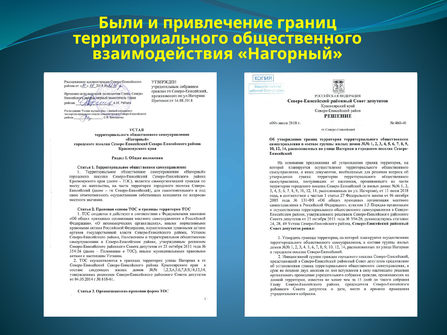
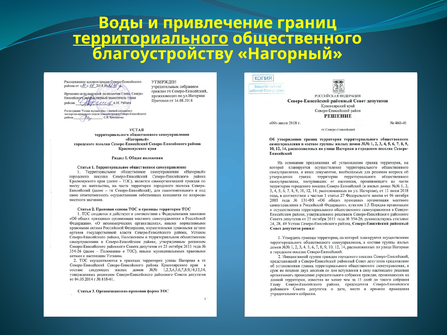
Были: Были -> Воды
территориального underline: none -> present
взаимодействия: взаимодействия -> благоустройству
